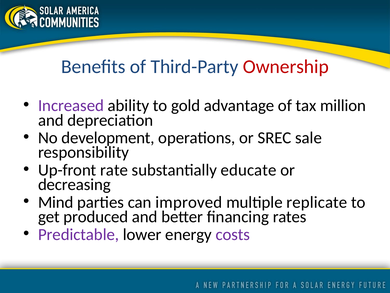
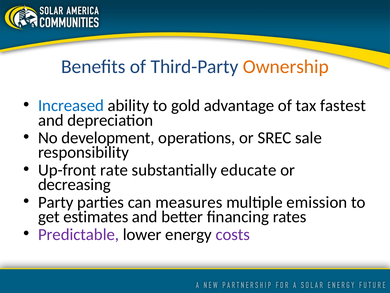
Ownership colour: red -> orange
Increased colour: purple -> blue
million: million -> fastest
Mind: Mind -> Party
improved: improved -> measures
replicate: replicate -> emission
produced: produced -> estimates
